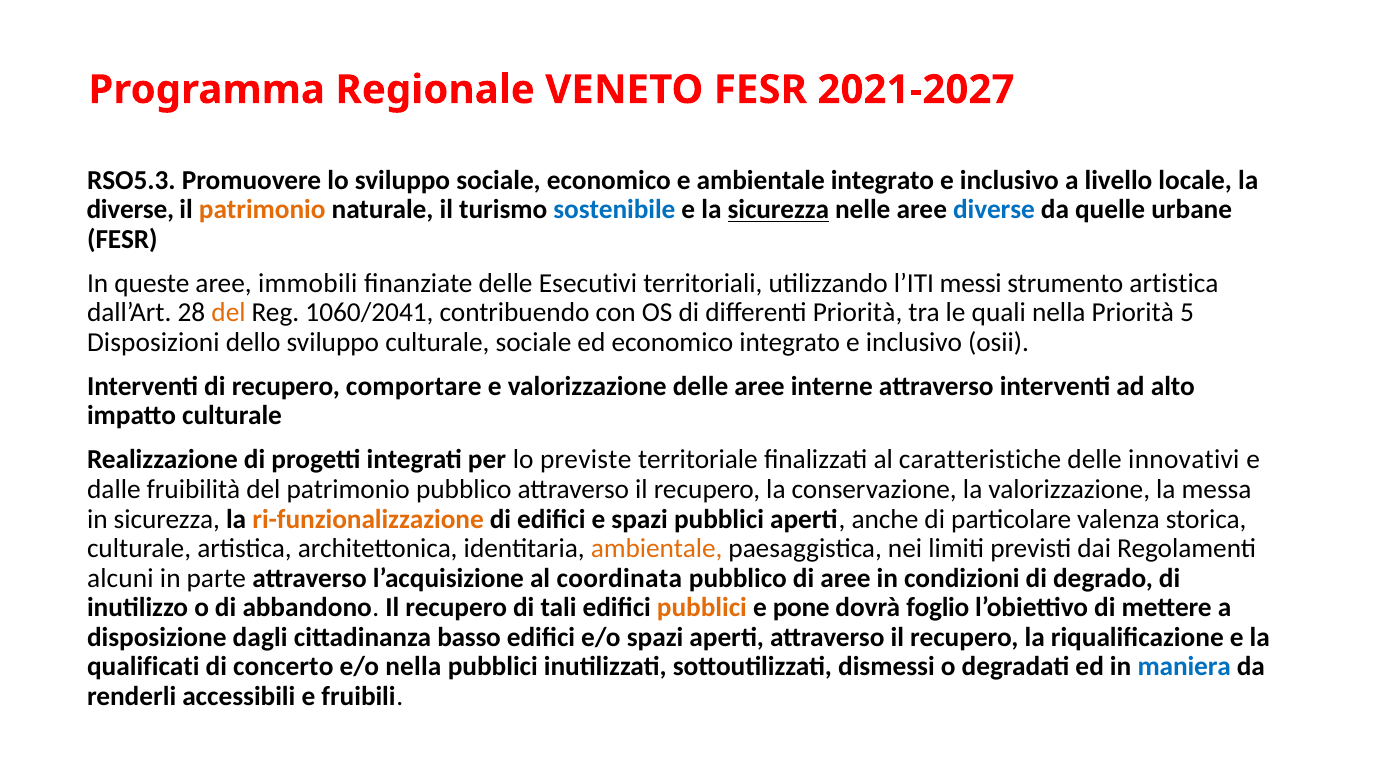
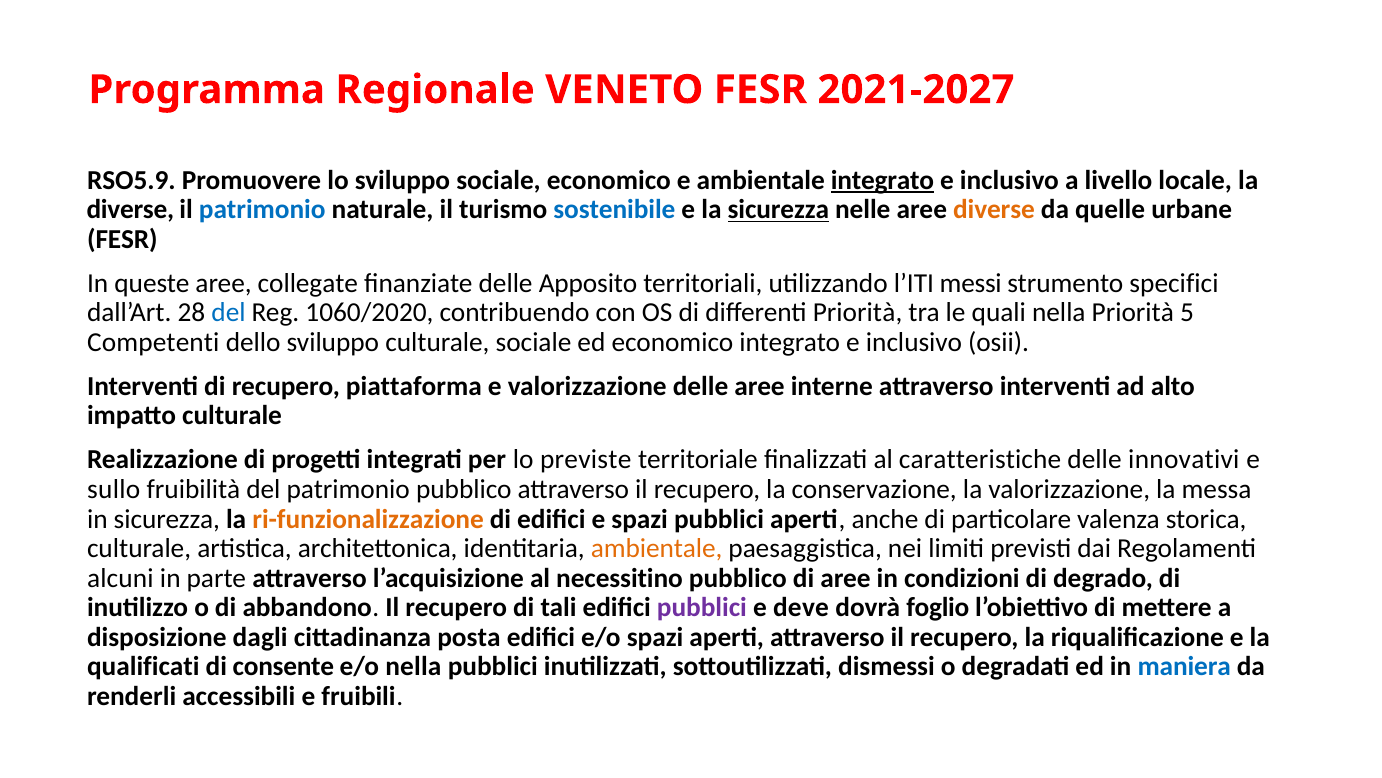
RSO5.3: RSO5.3 -> RSO5.9
integrato at (883, 180) underline: none -> present
patrimonio at (262, 209) colour: orange -> blue
diverse at (994, 209) colour: blue -> orange
immobili: immobili -> collegate
Esecutivi: Esecutivi -> Apposito
strumento artistica: artistica -> specifici
del at (229, 313) colour: orange -> blue
1060/2041: 1060/2041 -> 1060/2020
Disposizioni: Disposizioni -> Competenti
comportare: comportare -> piattaforma
dalle: dalle -> sullo
coordinata: coordinata -> necessitino
pubblici at (702, 607) colour: orange -> purple
pone: pone -> deve
basso: basso -> posta
concerto: concerto -> consente
